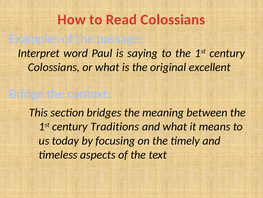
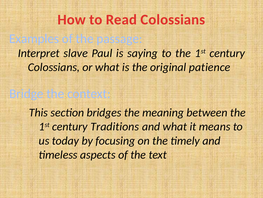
word: word -> slave
excellent: excellent -> patience
